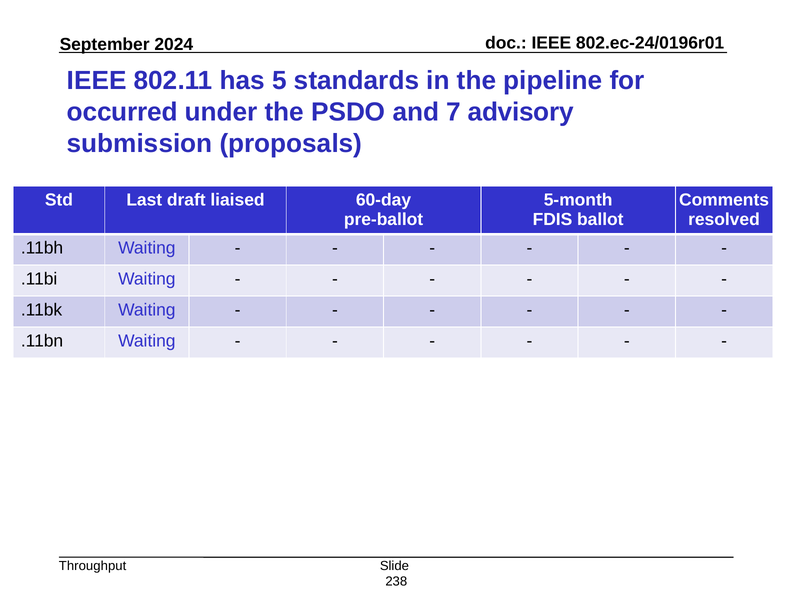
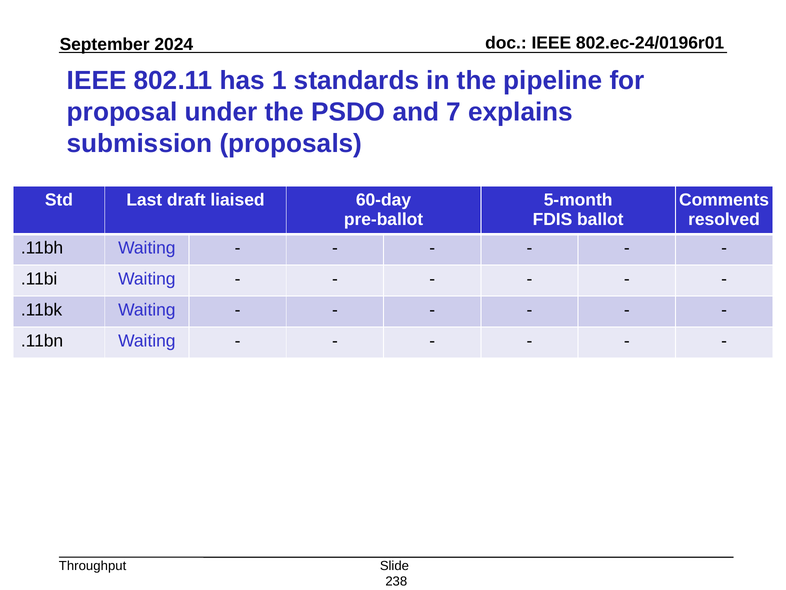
5: 5 -> 1
occurred: occurred -> proposal
advisory: advisory -> explains
